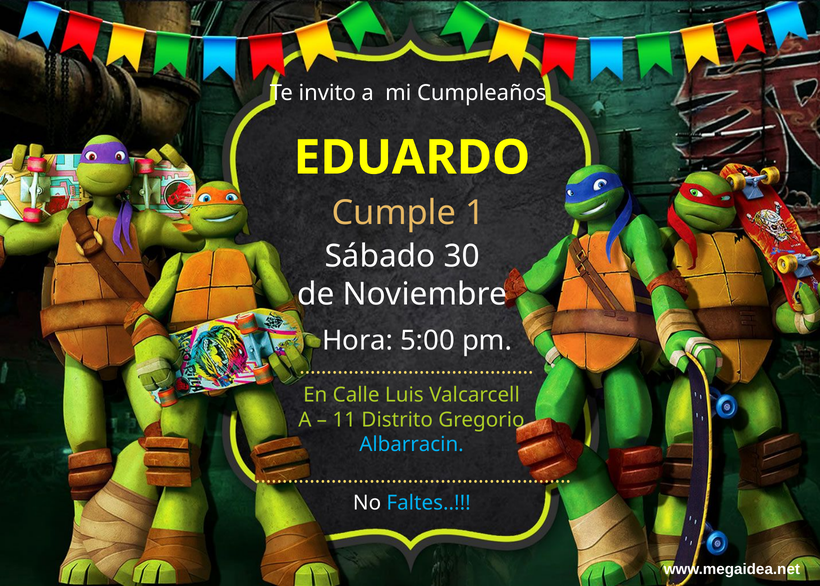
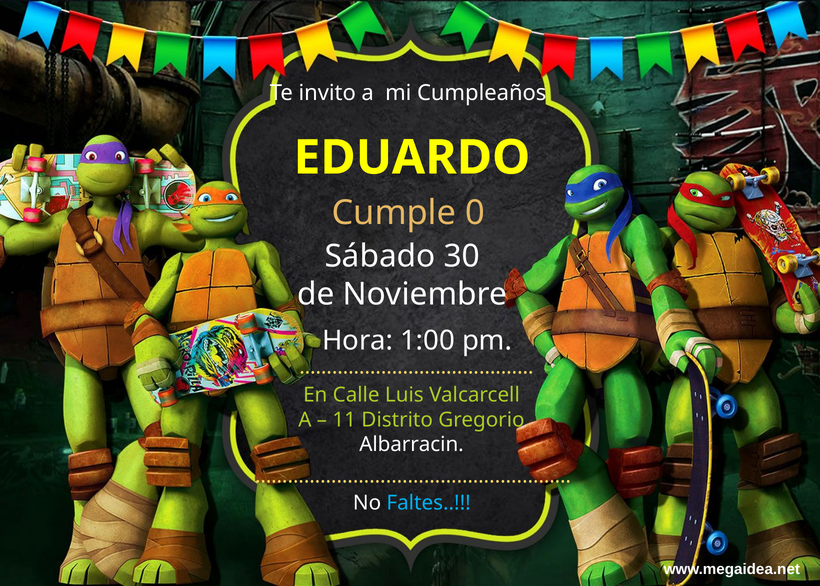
1: 1 -> 0
5:00: 5:00 -> 1:00
Albarracin colour: light blue -> white
